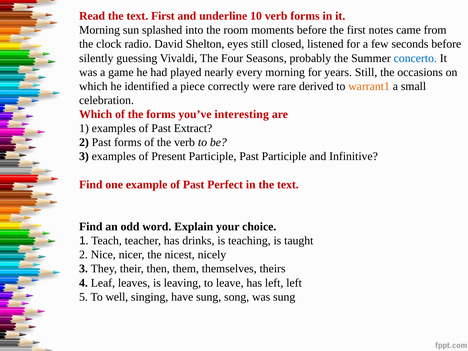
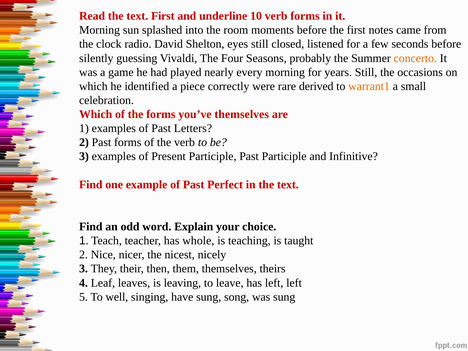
concerto colour: blue -> orange
you’ve interesting: interesting -> themselves
Extract: Extract -> Letters
drinks: drinks -> whole
